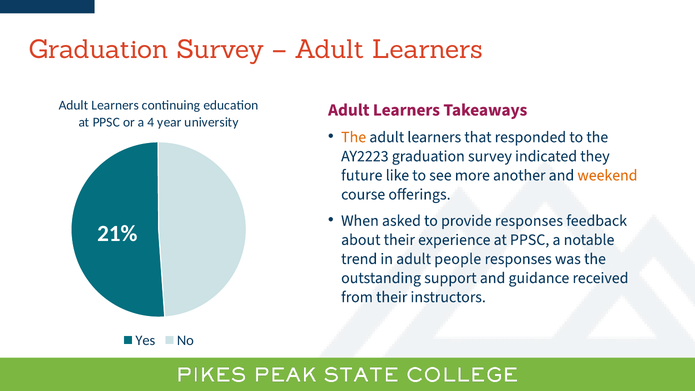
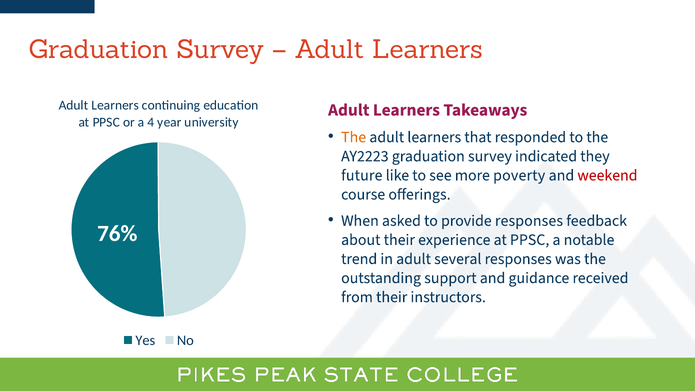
another: another -> poverty
weekend colour: orange -> red
21%: 21% -> 76%
people: people -> several
